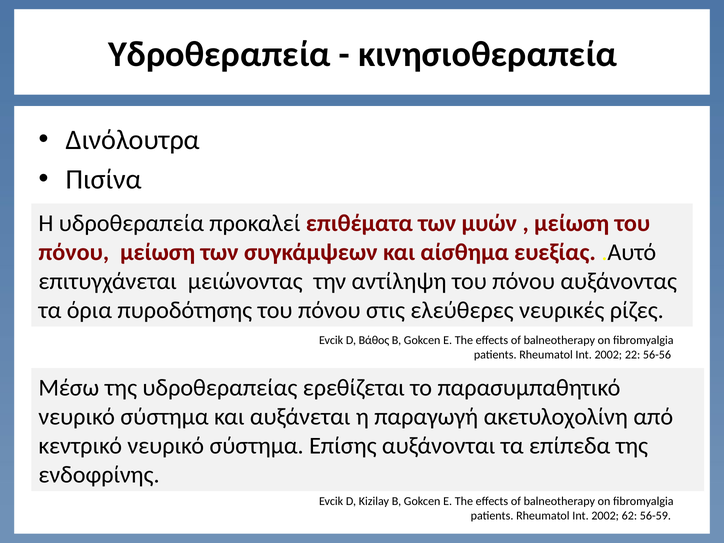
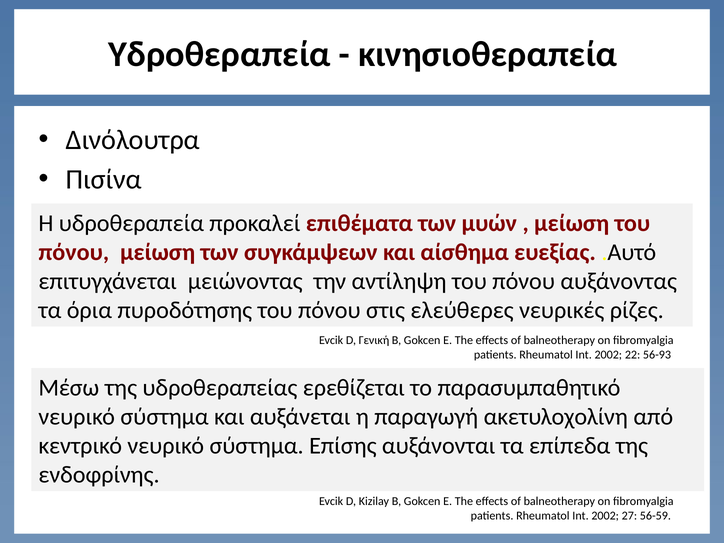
Βάθος: Βάθος -> Γενική
56-56: 56-56 -> 56-93
62: 62 -> 27
